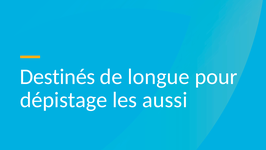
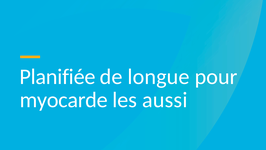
Destinés: Destinés -> Planifiée
dépistage: dépistage -> myocarde
